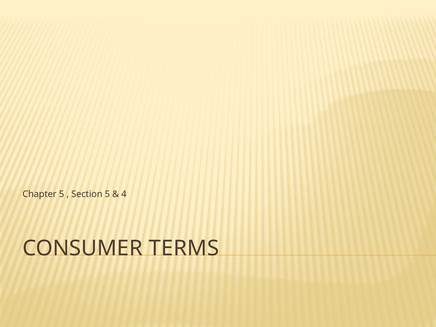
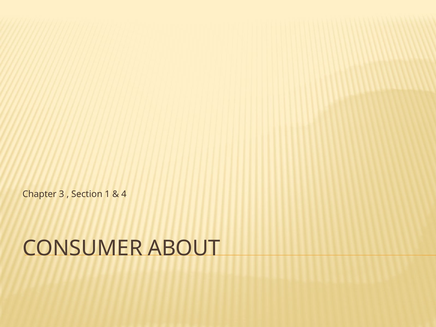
Chapter 5: 5 -> 3
Section 5: 5 -> 1
TERMS: TERMS -> ABOUT
